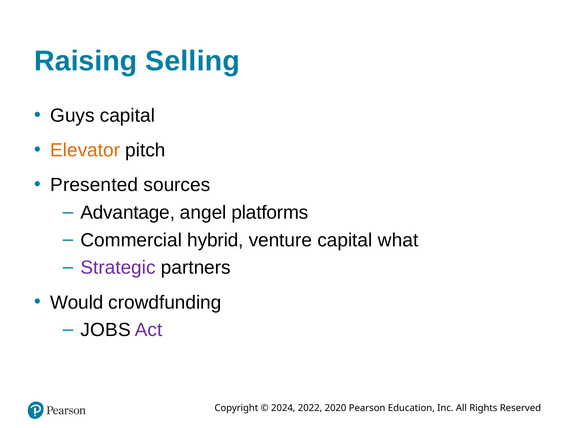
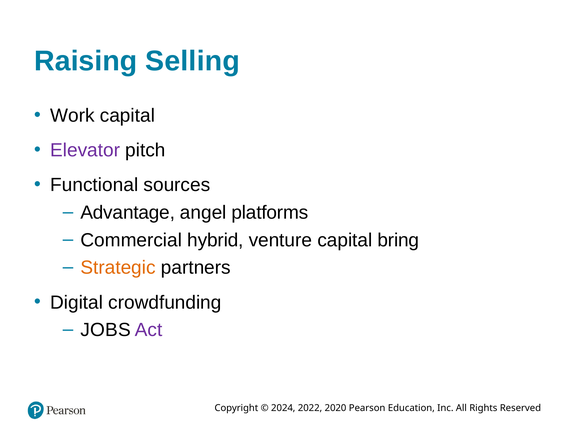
Guys: Guys -> Work
Elevator colour: orange -> purple
Presented: Presented -> Functional
what: what -> bring
Strategic colour: purple -> orange
Would: Would -> Digital
